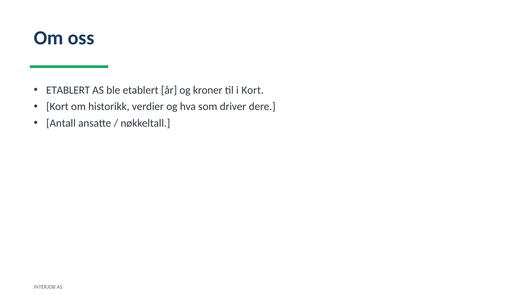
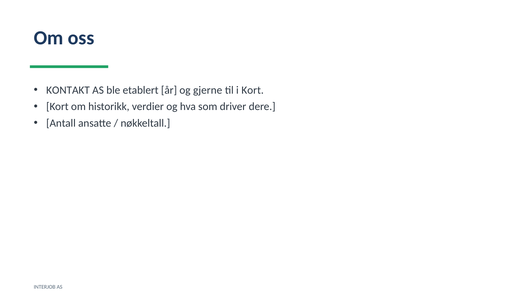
ETABLERT at (68, 90): ETABLERT -> KONTAKT
kroner: kroner -> gjerne
